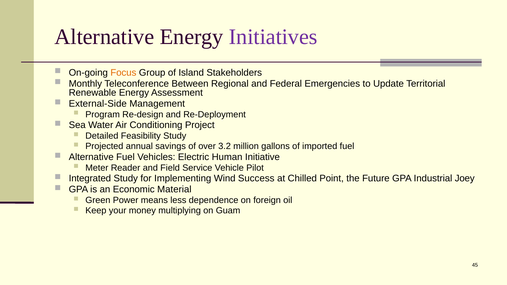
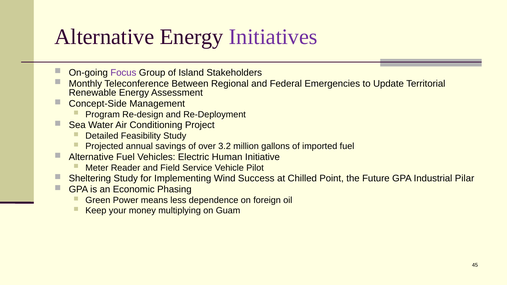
Focus colour: orange -> purple
External-Side: External-Side -> Concept-Side
Integrated: Integrated -> Sheltering
Joey: Joey -> Pilar
Material: Material -> Phasing
